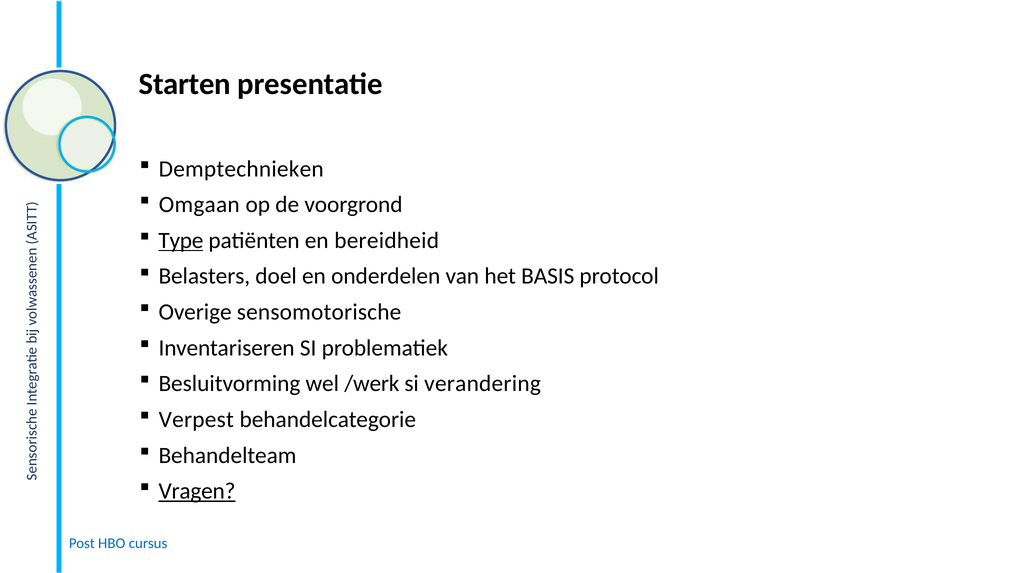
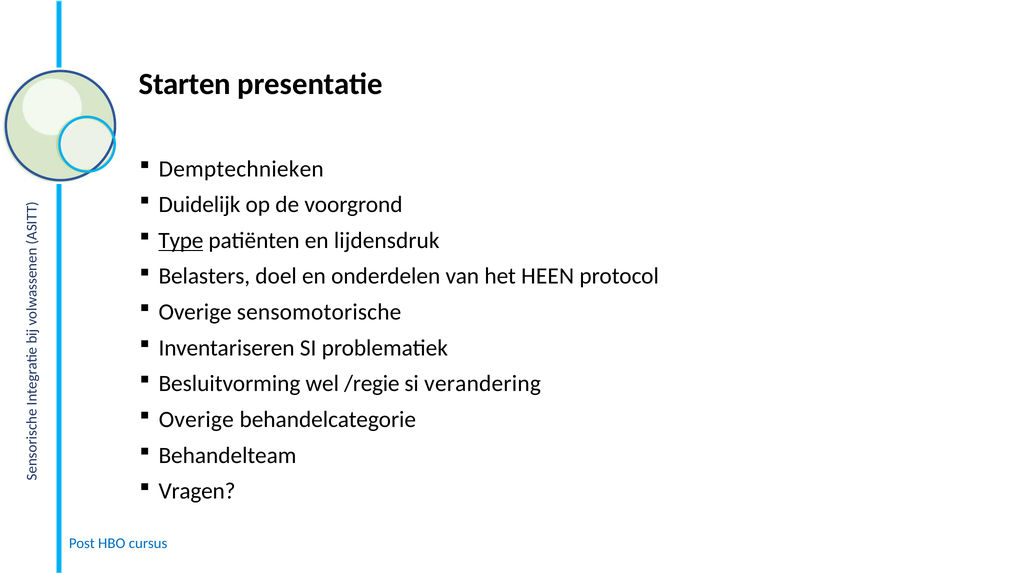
Omgaan: Omgaan -> Duidelijk
bereidheid: bereidheid -> lijdensdruk
BASIS: BASIS -> HEEN
/werk: /werk -> /regie
Verpest at (196, 420): Verpest -> Overige
Vragen underline: present -> none
